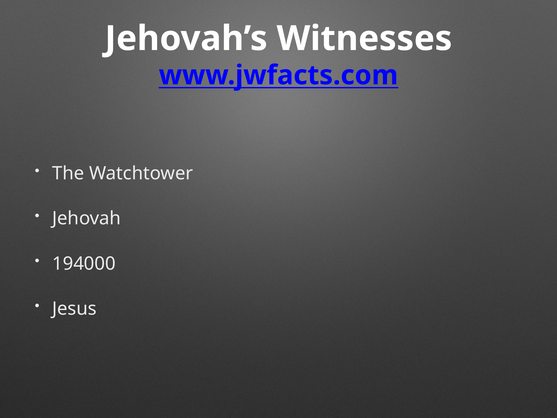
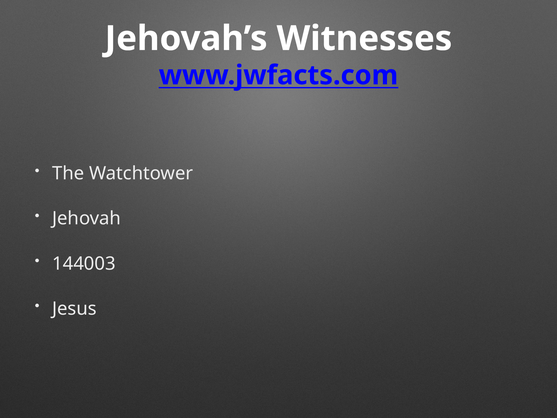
194000: 194000 -> 144003
